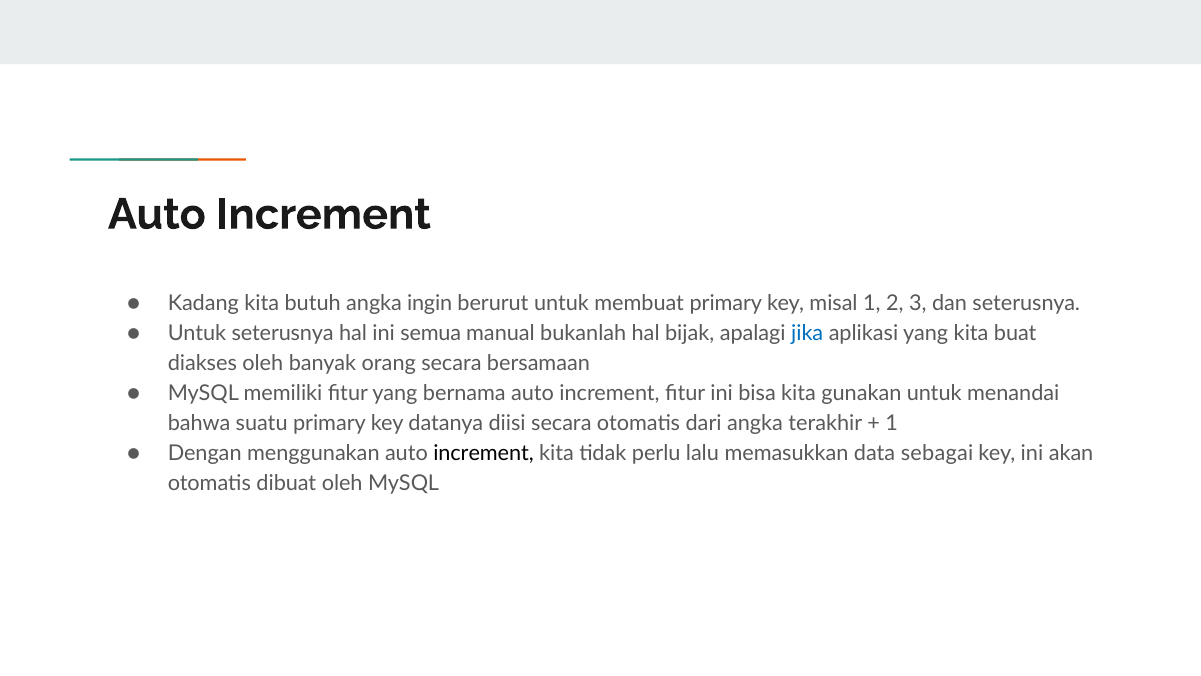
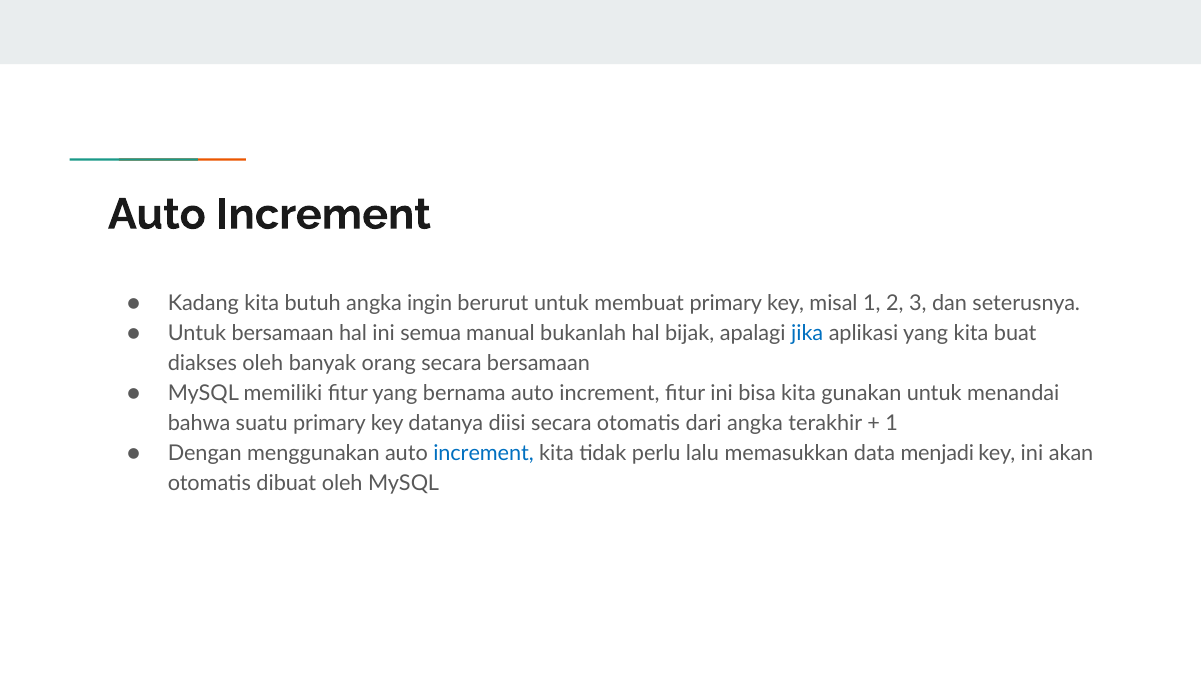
Untuk seterusnya: seterusnya -> bersamaan
increment at (484, 453) colour: black -> blue
sebagai: sebagai -> menjadi
